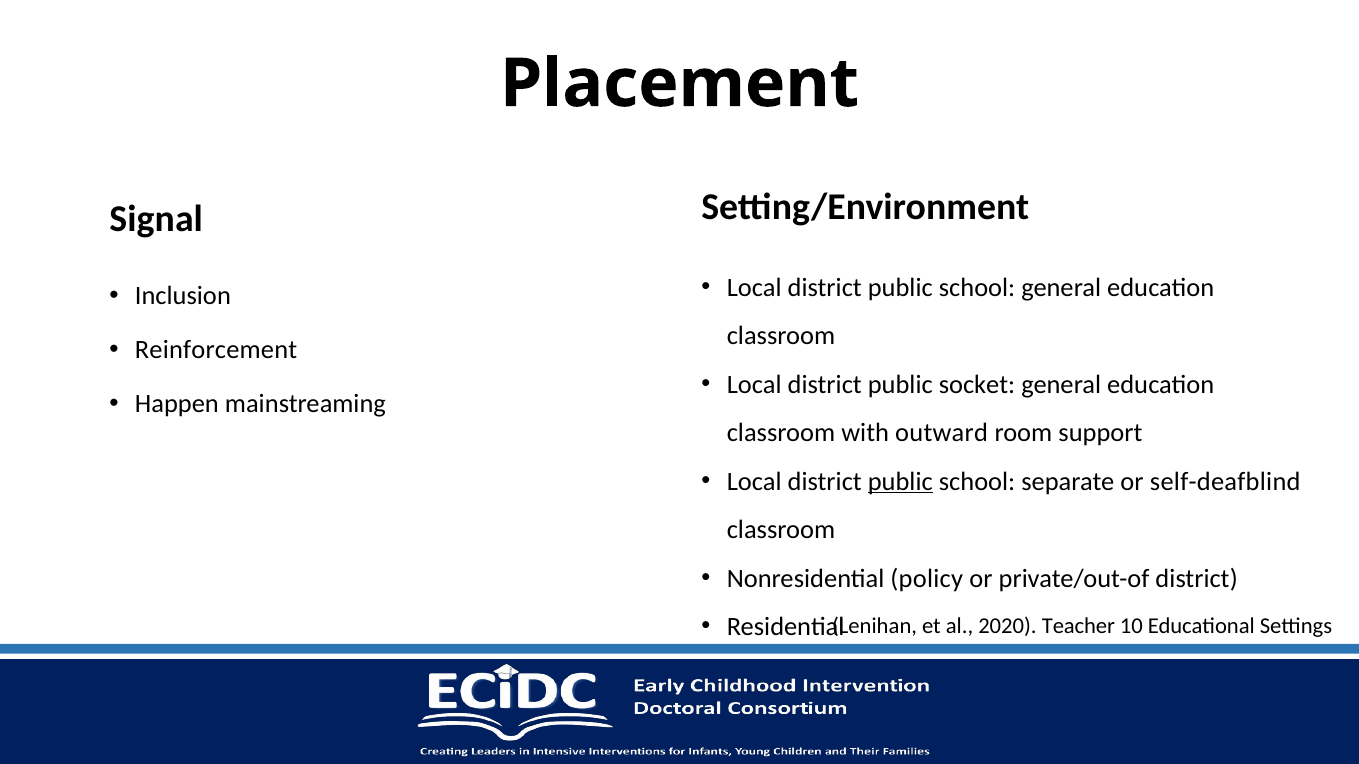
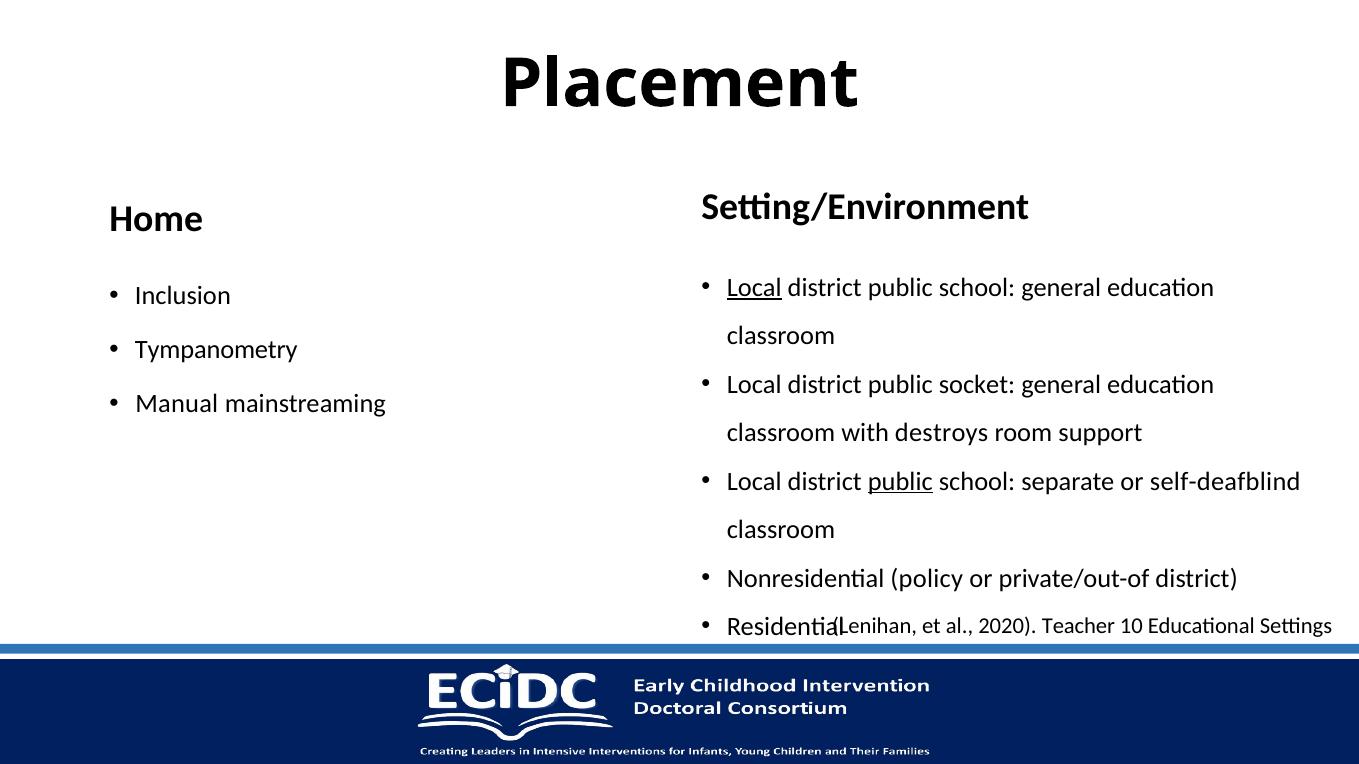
Signal: Signal -> Home
Local at (754, 288) underline: none -> present
Reinforcement: Reinforcement -> Tympanometry
Happen: Happen -> Manual
outward: outward -> destroys
